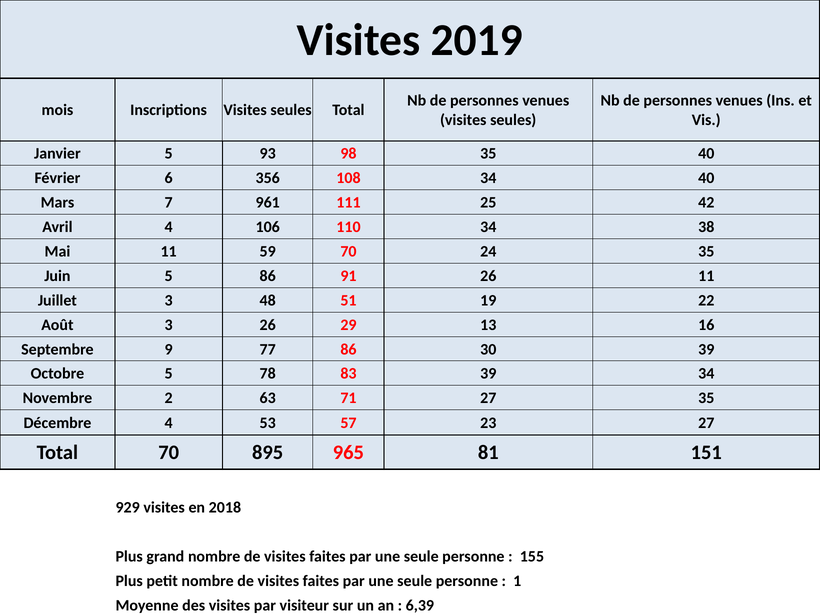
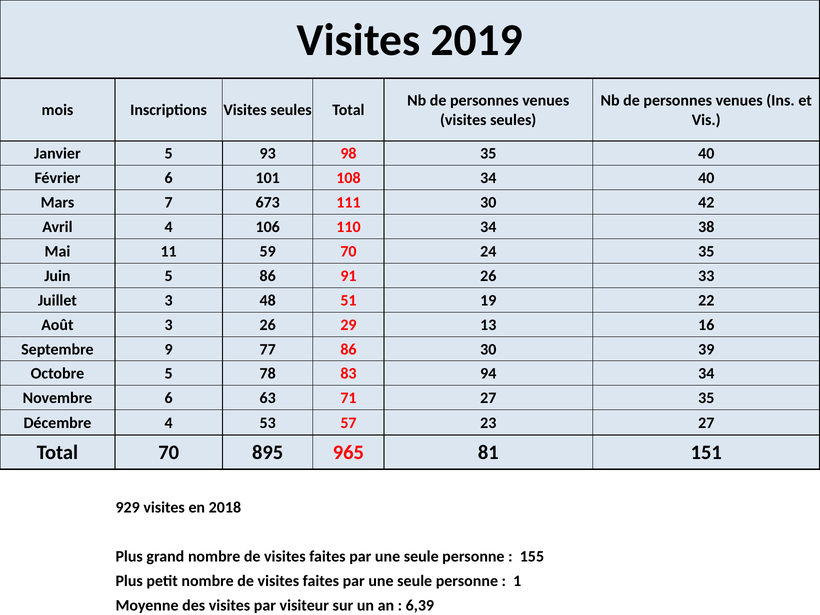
356: 356 -> 101
961: 961 -> 673
111 25: 25 -> 30
26 11: 11 -> 33
83 39: 39 -> 94
Novembre 2: 2 -> 6
